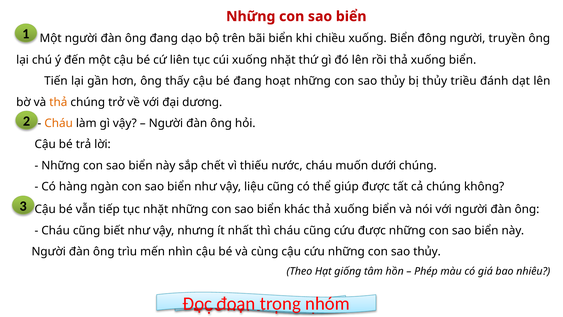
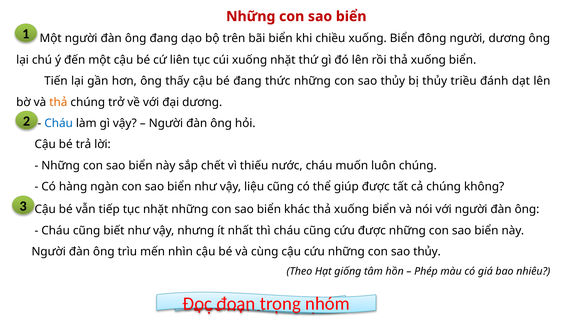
người truyền: truyền -> dương
hoạt: hoạt -> thức
Cháu at (59, 123) colour: orange -> blue
dưới: dưới -> luôn
